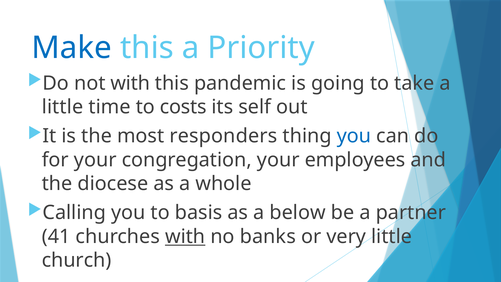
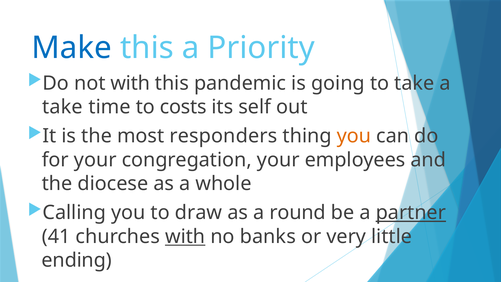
little at (63, 107): little -> take
you at (354, 136) colour: blue -> orange
basis: basis -> draw
below: below -> round
partner underline: none -> present
church: church -> ending
